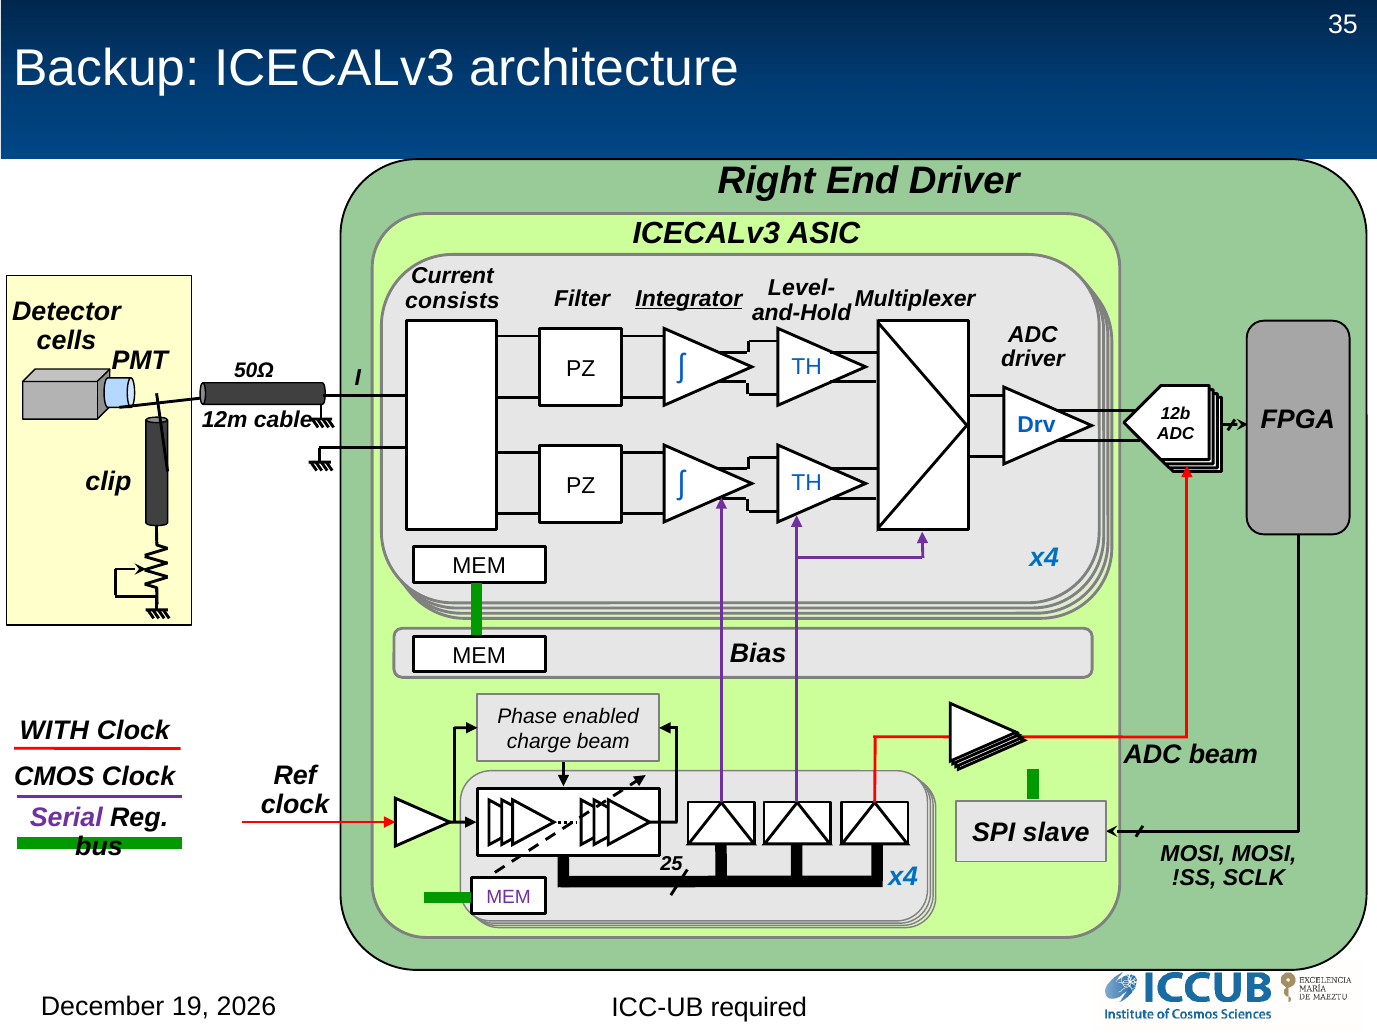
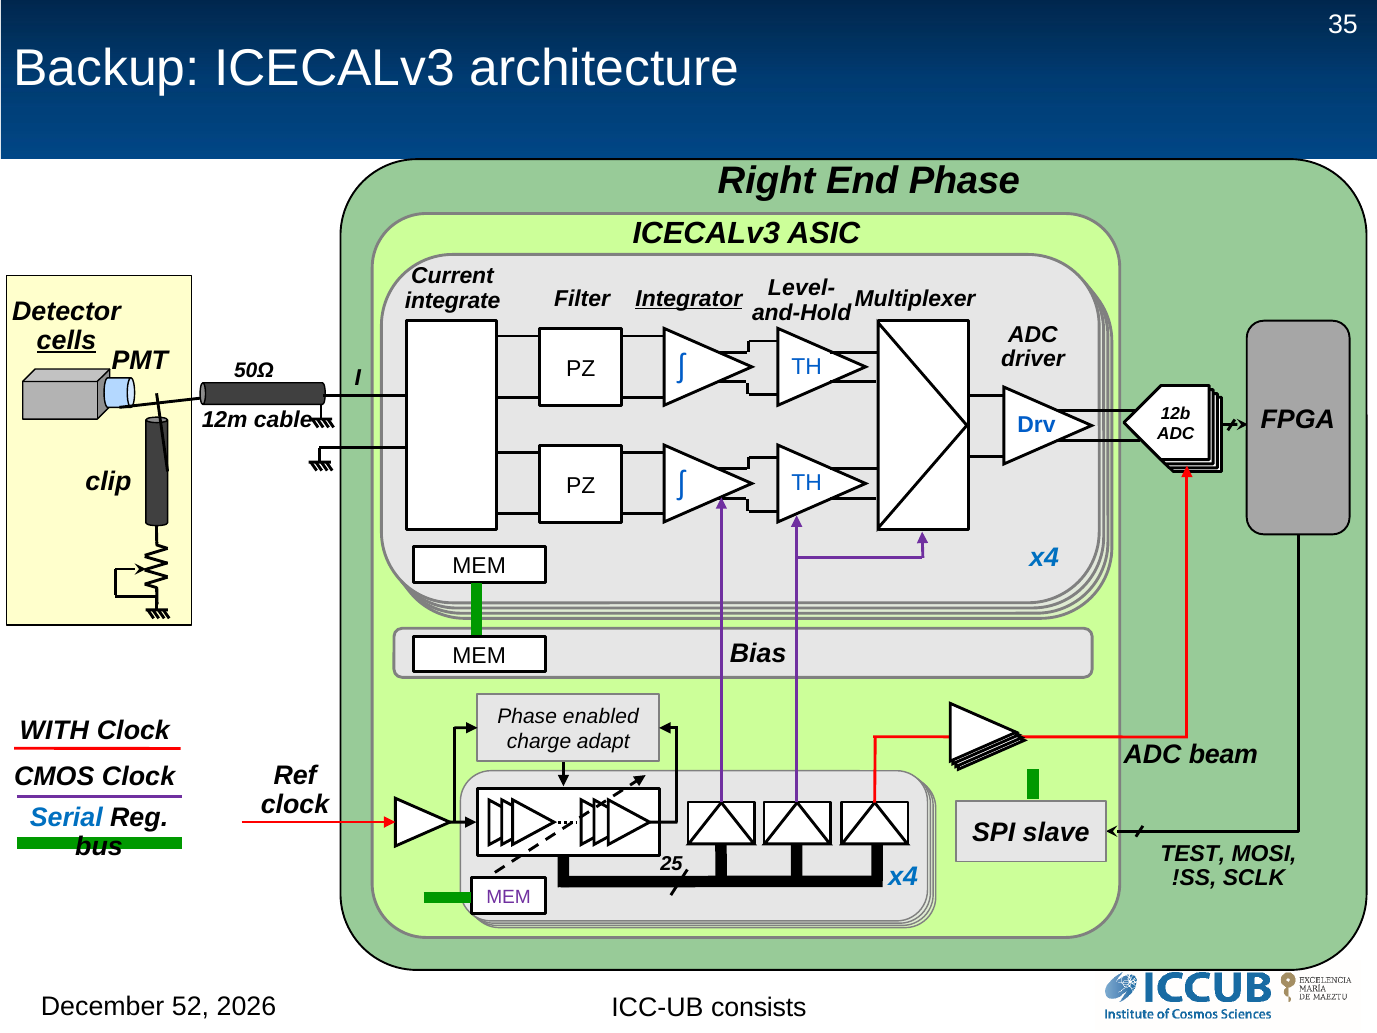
End Driver: Driver -> Phase
consists: consists -> integrate
cells underline: none -> present
charge beam: beam -> adapt
Serial colour: purple -> blue
MOSI at (1193, 853): MOSI -> TEST
19: 19 -> 52
required: required -> consists
